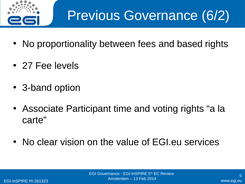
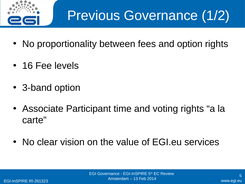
6/2: 6/2 -> 1/2
and based: based -> option
27: 27 -> 16
